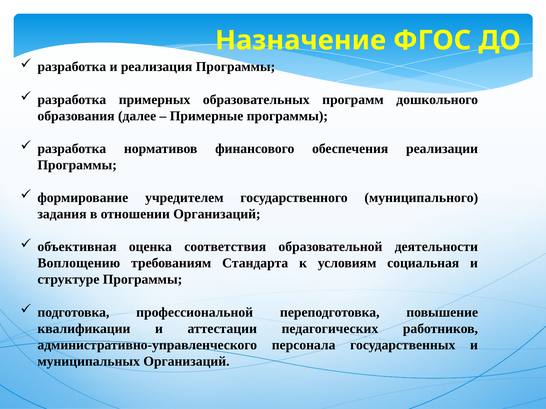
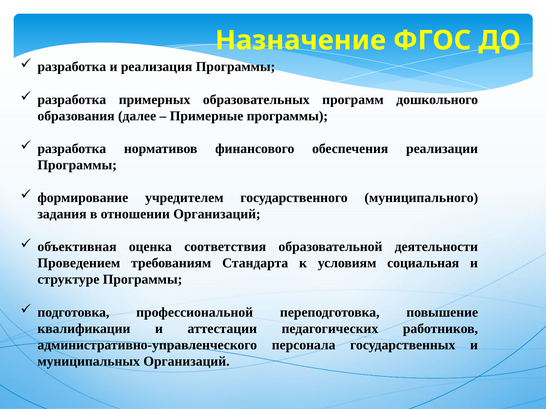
Воплощению: Воплощению -> Проведением
